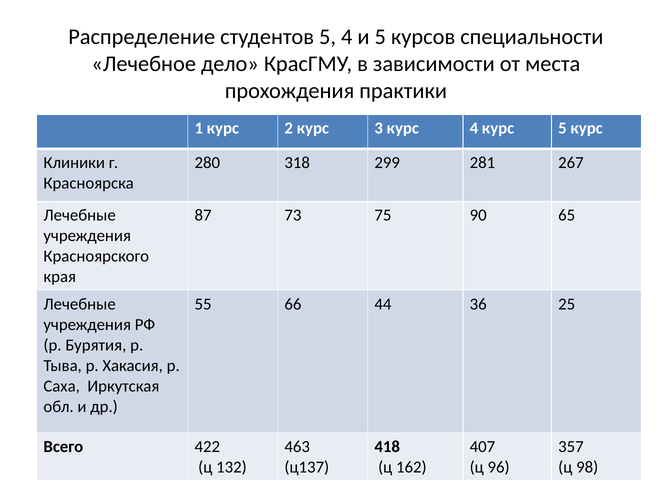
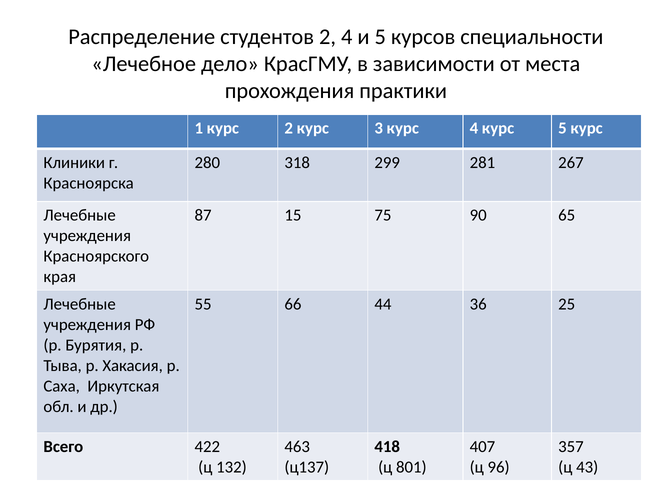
студентов 5: 5 -> 2
73: 73 -> 15
162: 162 -> 801
98: 98 -> 43
